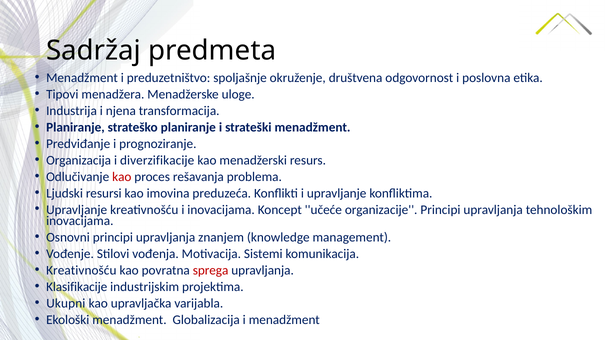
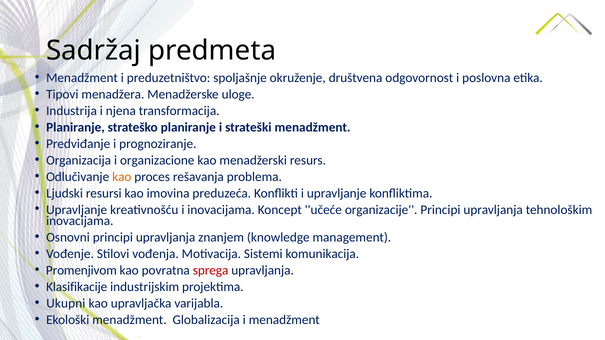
diverzifikacije: diverzifikacije -> organizacione
kao at (122, 177) colour: red -> orange
Kreativnošću at (81, 271): Kreativnošću -> Promenjivom
